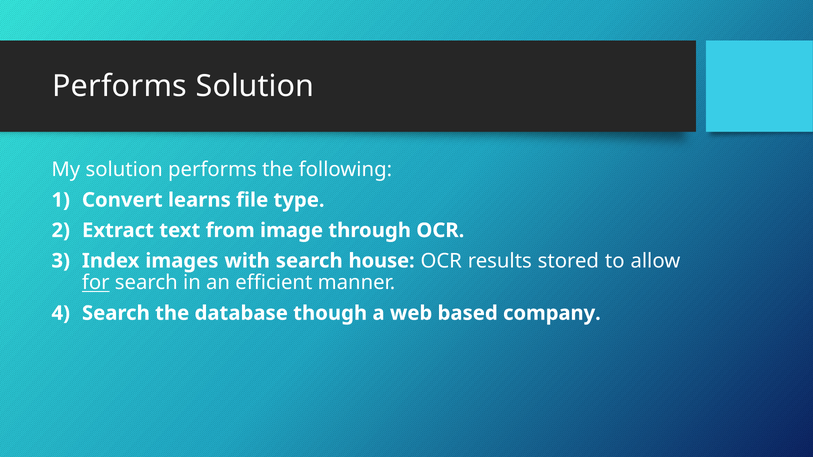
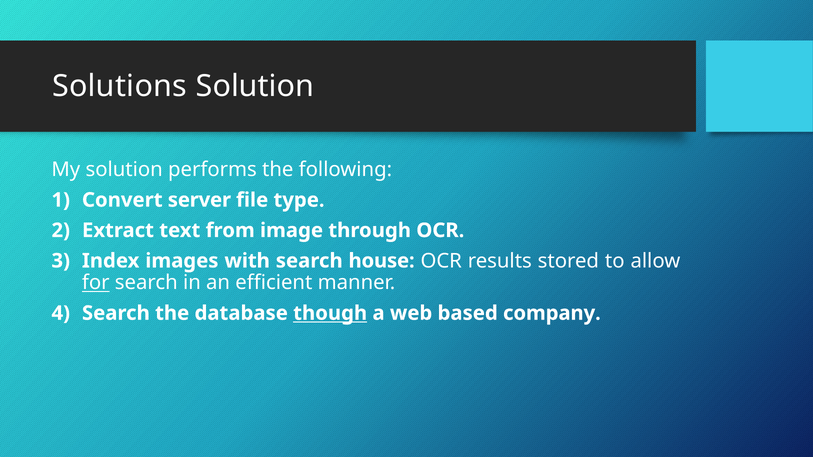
Performs at (120, 86): Performs -> Solutions
learns: learns -> server
though underline: none -> present
